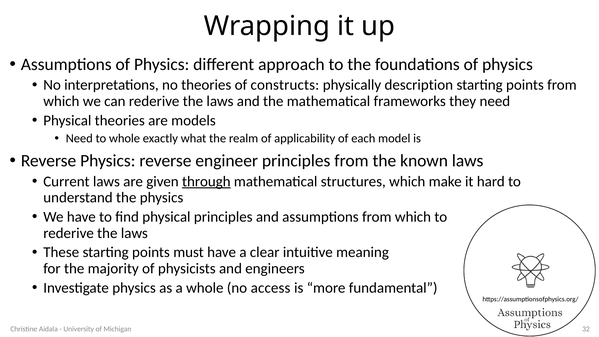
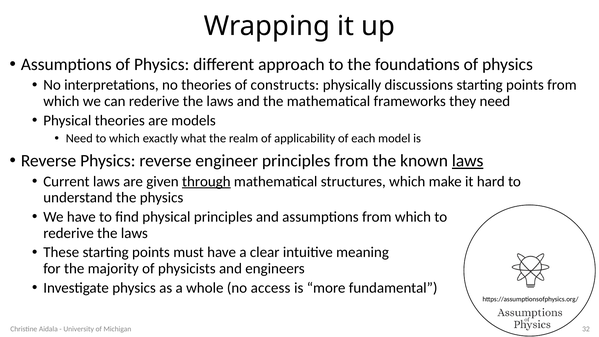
description: description -> discussions
to whole: whole -> which
laws at (468, 161) underline: none -> present
